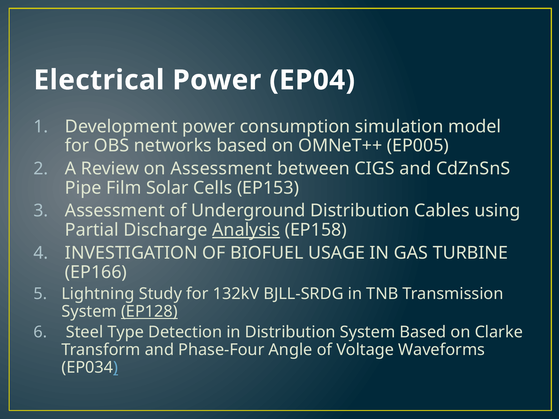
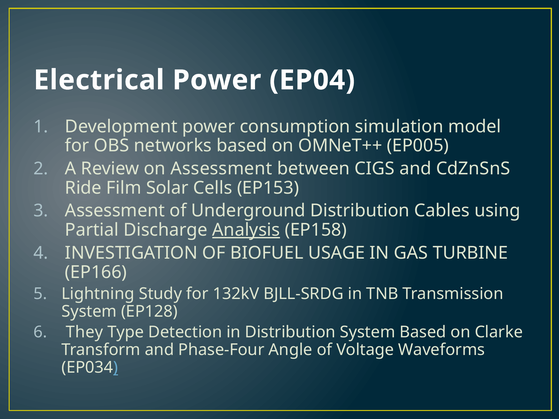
Pipe: Pipe -> Ride
EP128 underline: present -> none
Steel: Steel -> They
